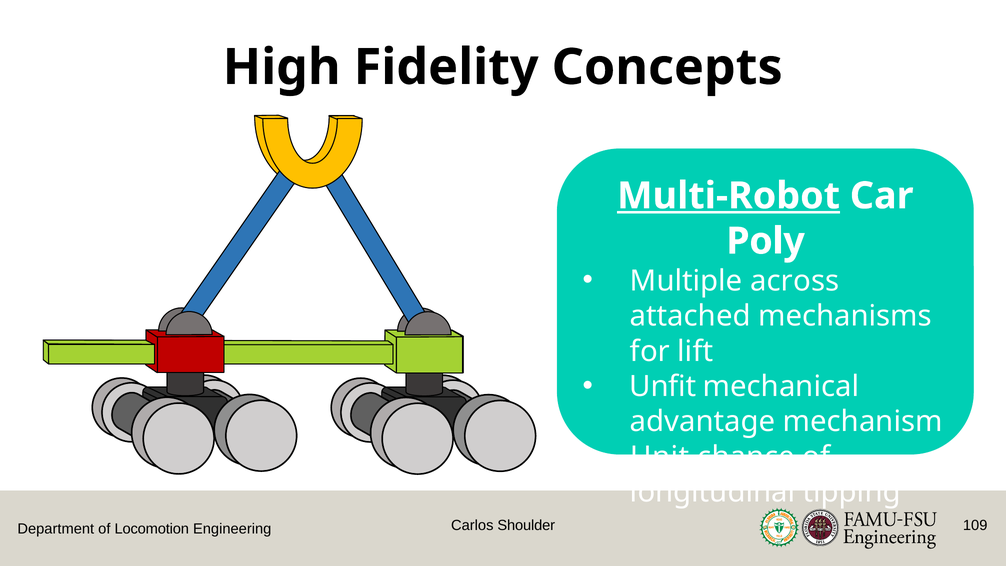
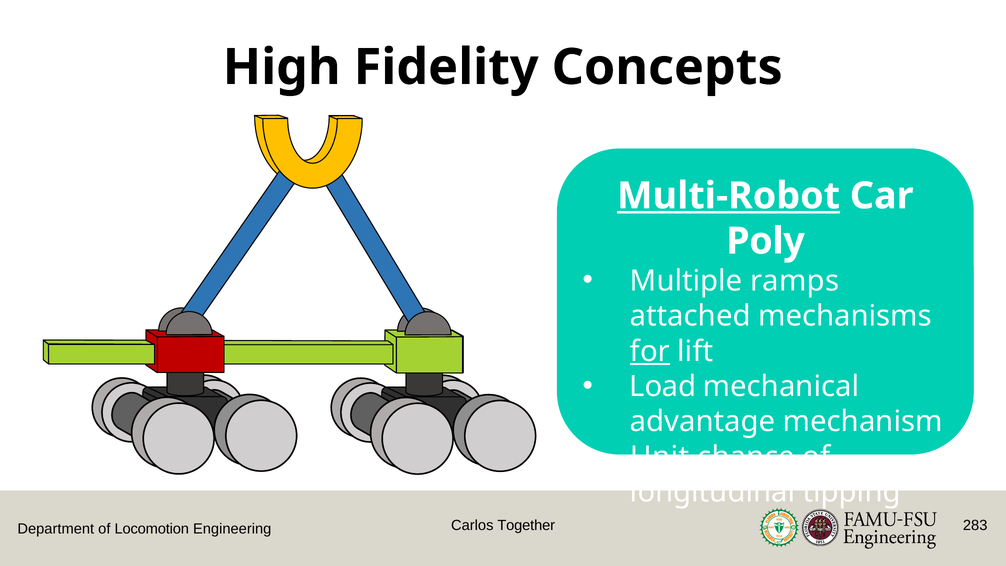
across: across -> ramps
for underline: none -> present
Unfit: Unfit -> Load
Shoulder: Shoulder -> Together
109: 109 -> 283
